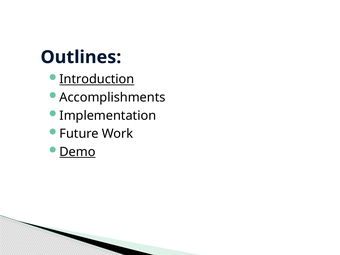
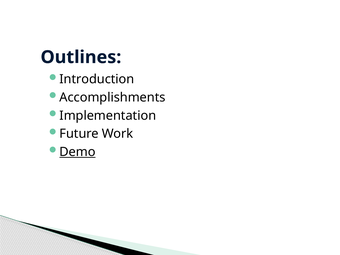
Introduction underline: present -> none
